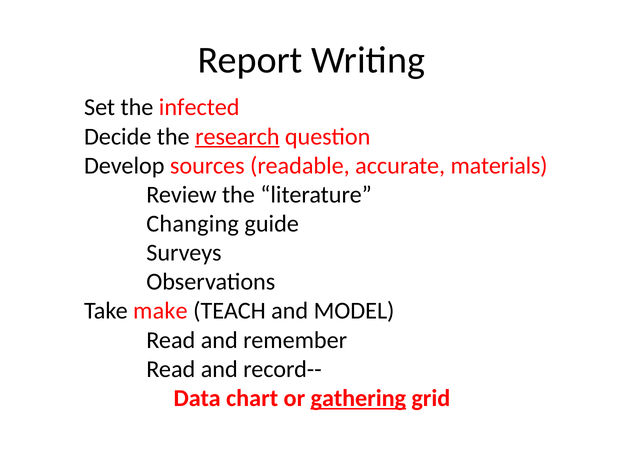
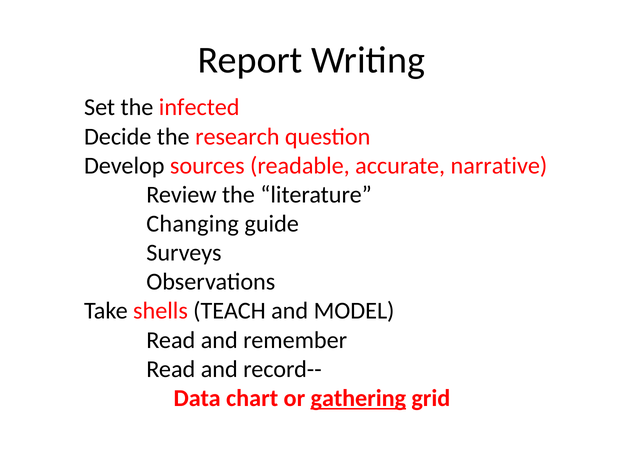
research underline: present -> none
materials: materials -> narrative
make: make -> shells
